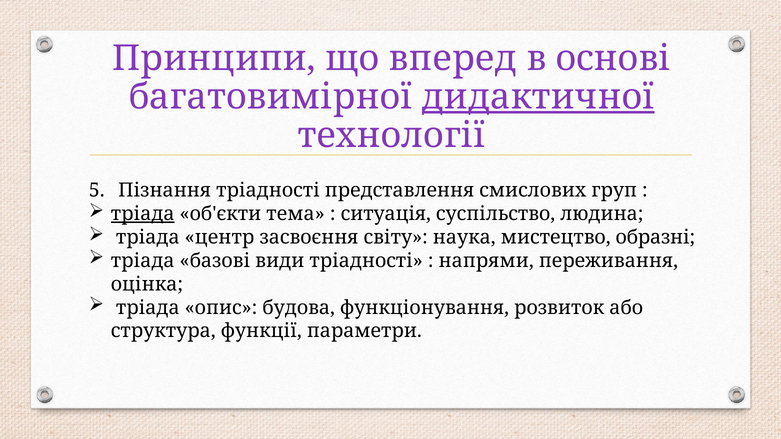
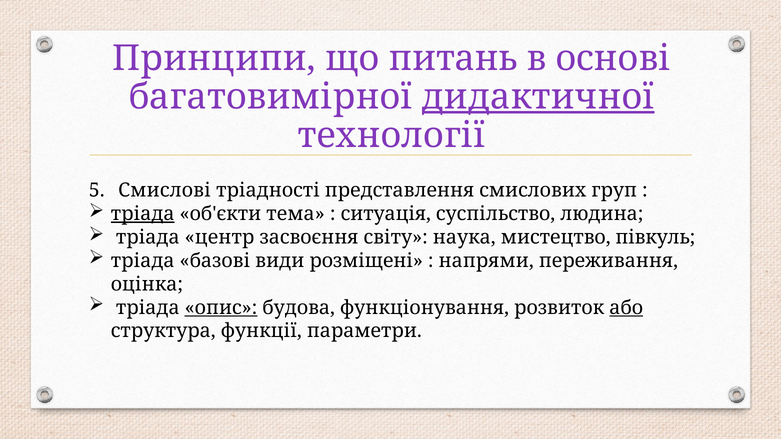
вперед: вперед -> питань
Пізнання: Пізнання -> Смислові
образні: образні -> півкуль
види тріадності: тріадності -> розміщені
опис underline: none -> present
або underline: none -> present
